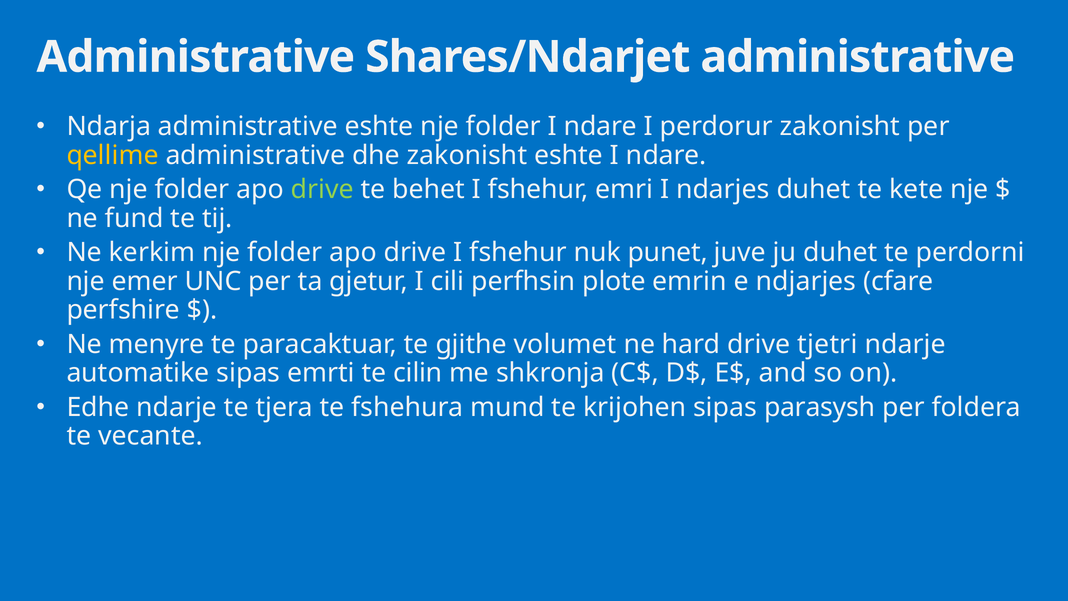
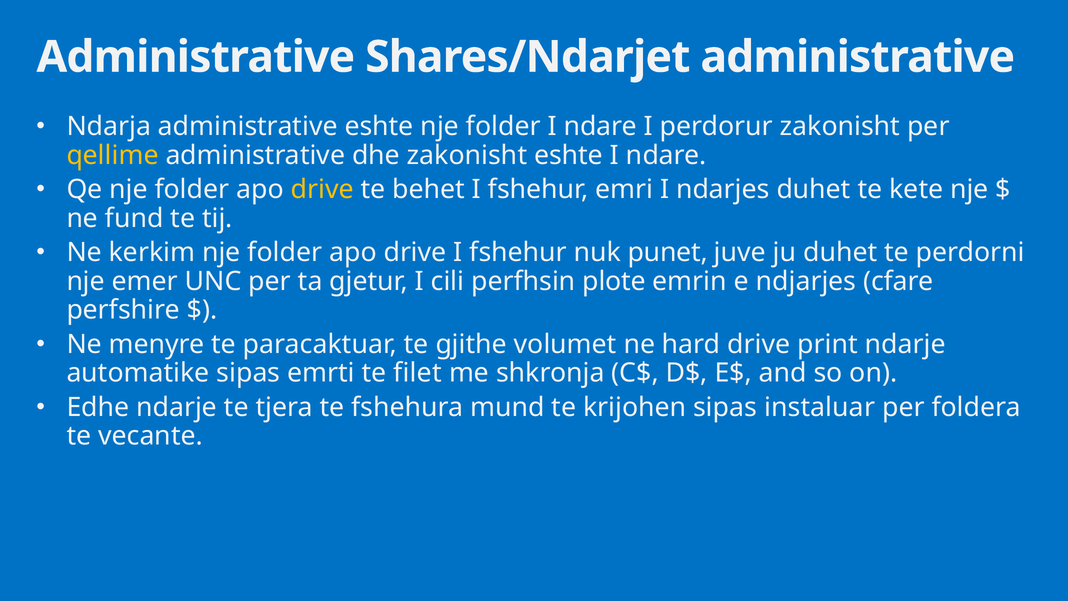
drive at (322, 189) colour: light green -> yellow
tjetri: tjetri -> print
cilin: cilin -> filet
parasysh: parasysh -> instaluar
